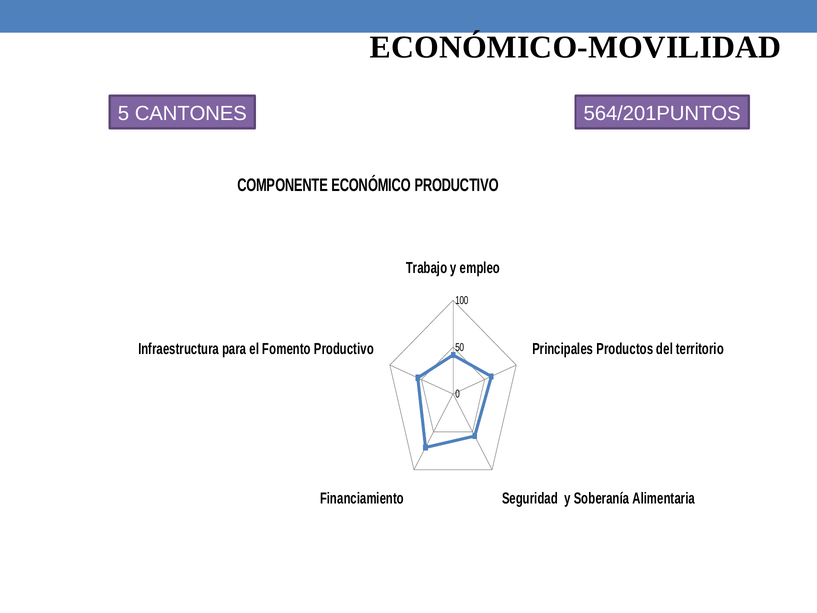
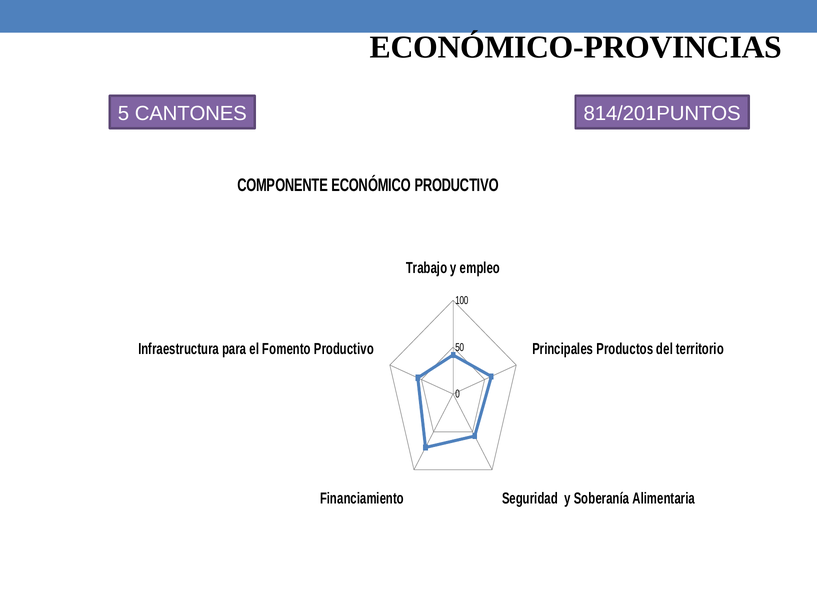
ECONÓMICO-MOVILIDAD: ECONÓMICO-MOVILIDAD -> ECONÓMICO-PROVINCIAS
564/201PUNTOS: 564/201PUNTOS -> 814/201PUNTOS
